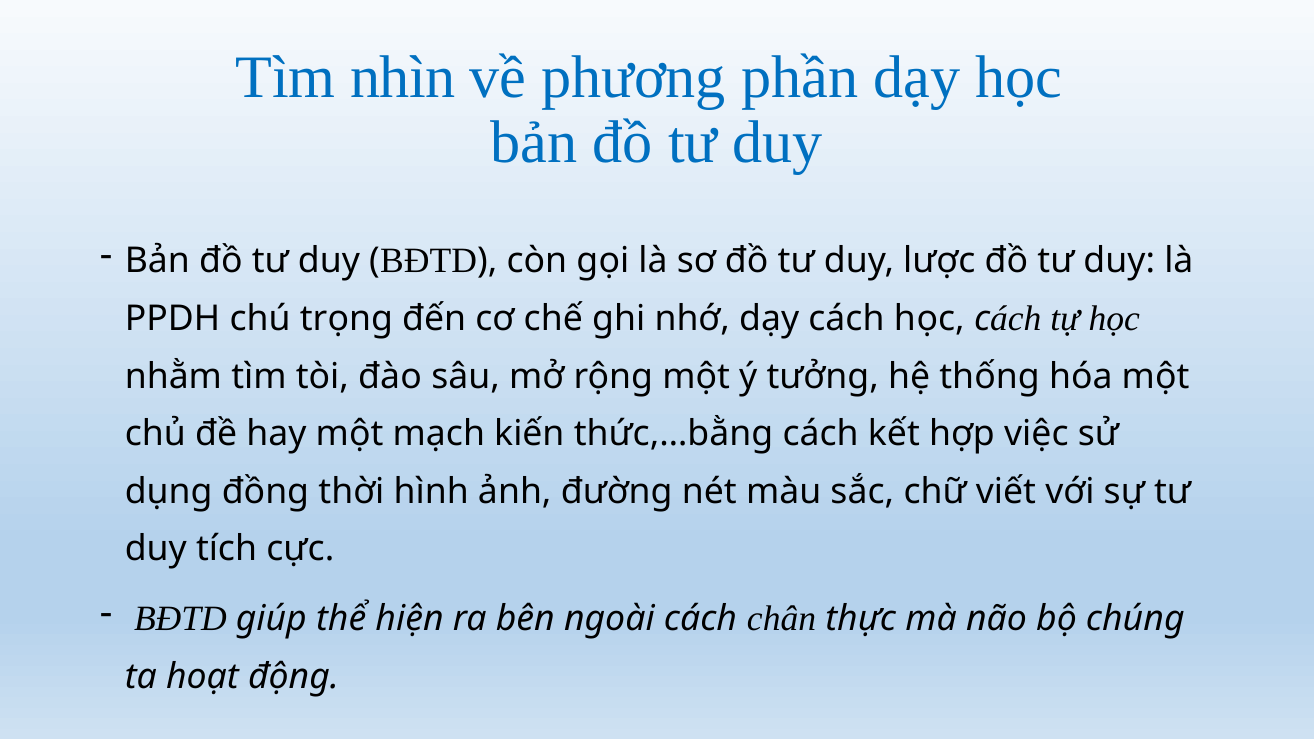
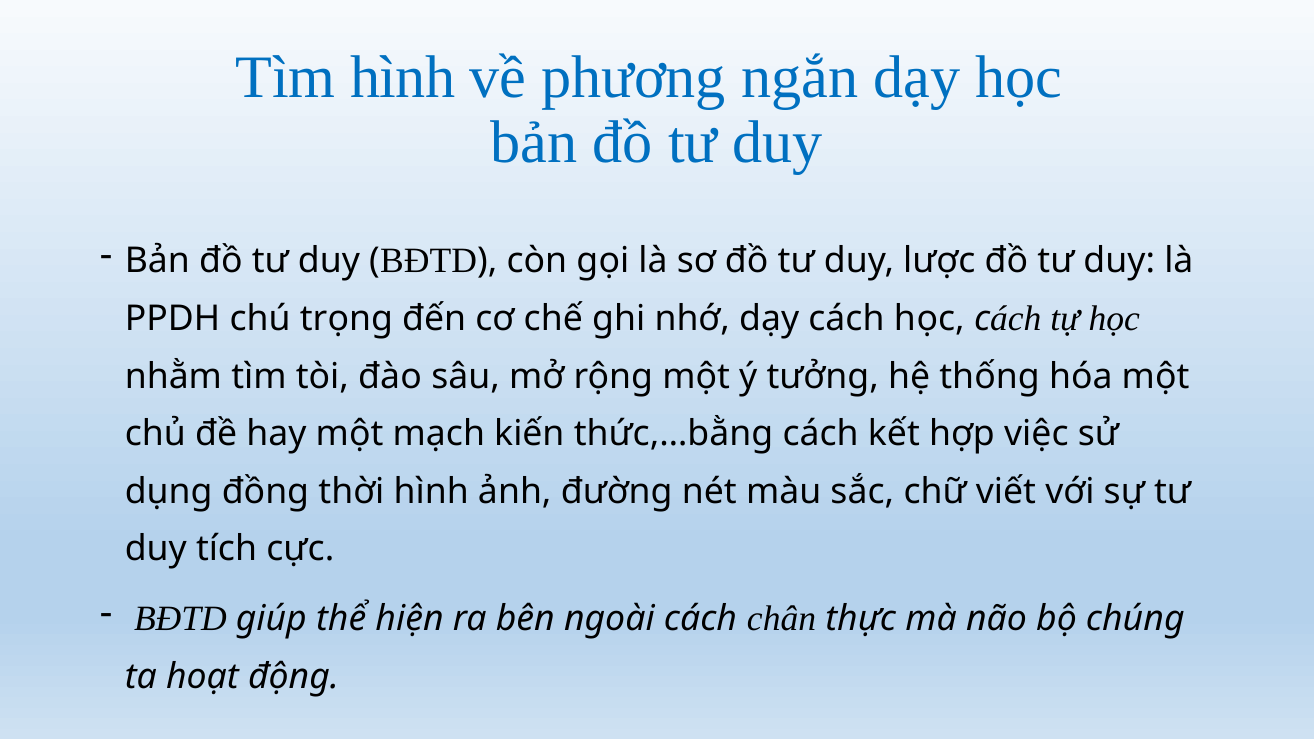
nhìn: nhìn -> hình
phần: phần -> ngắn
